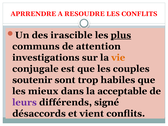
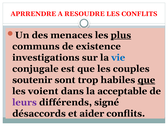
irascible: irascible -> menaces
attention: attention -> existence
vie colour: orange -> blue
que at (146, 80) underline: none -> present
mieux: mieux -> voient
vient: vient -> aider
